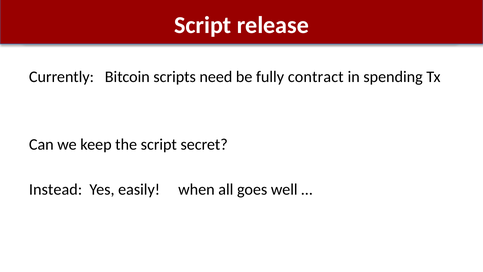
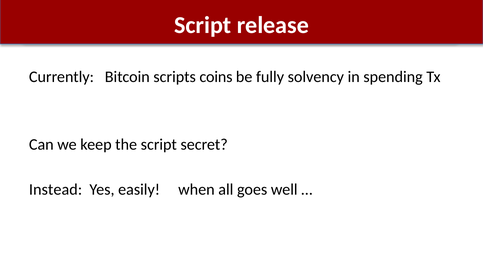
need: need -> coins
contract: contract -> solvency
